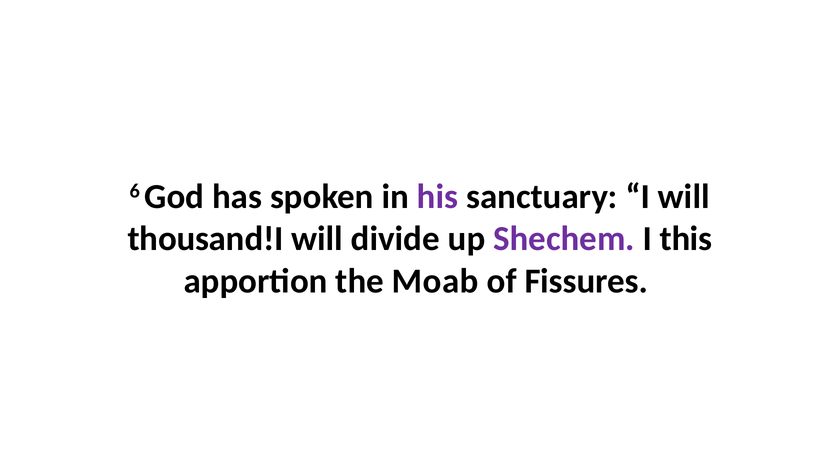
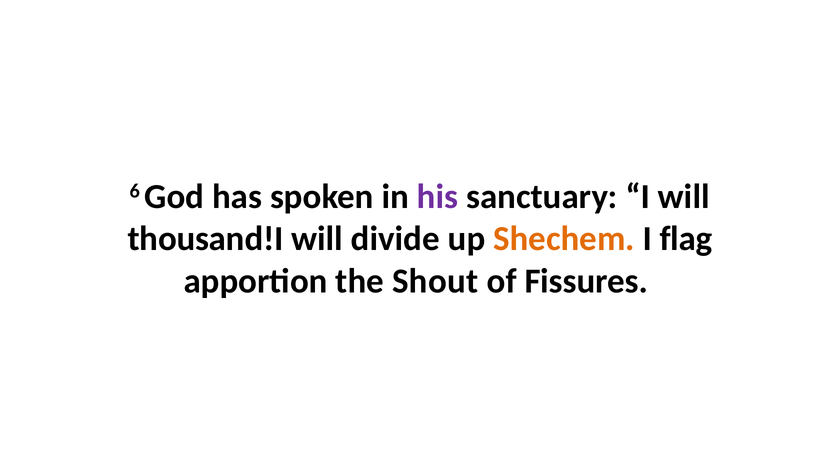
Shechem colour: purple -> orange
this: this -> flag
Moab: Moab -> Shout
